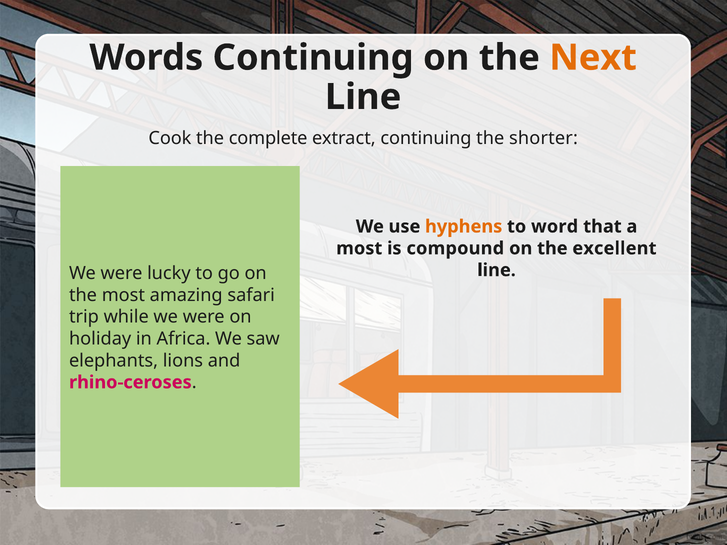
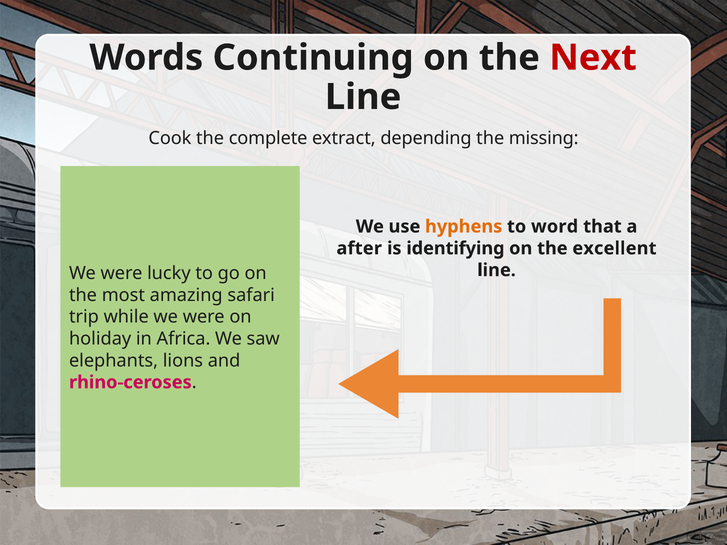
Next colour: orange -> red
extract continuing: continuing -> depending
shorter: shorter -> missing
most at (359, 248): most -> after
compound: compound -> identifying
